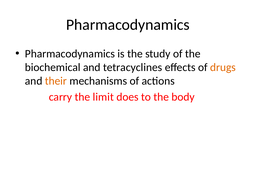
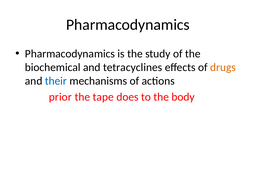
their colour: orange -> blue
carry: carry -> prior
limit: limit -> tape
